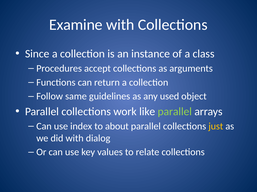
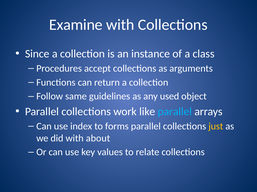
parallel at (175, 112) colour: light green -> light blue
about: about -> forms
dialog: dialog -> about
